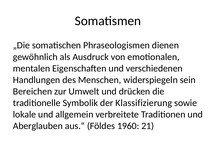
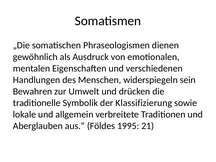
Bereichen: Bereichen -> Bewahren
1960: 1960 -> 1995
